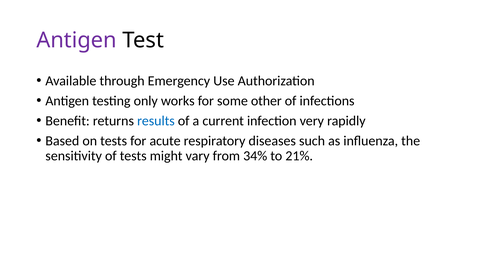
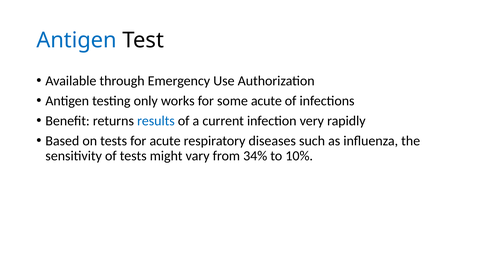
Antigen at (77, 40) colour: purple -> blue
some other: other -> acute
21%: 21% -> 10%
